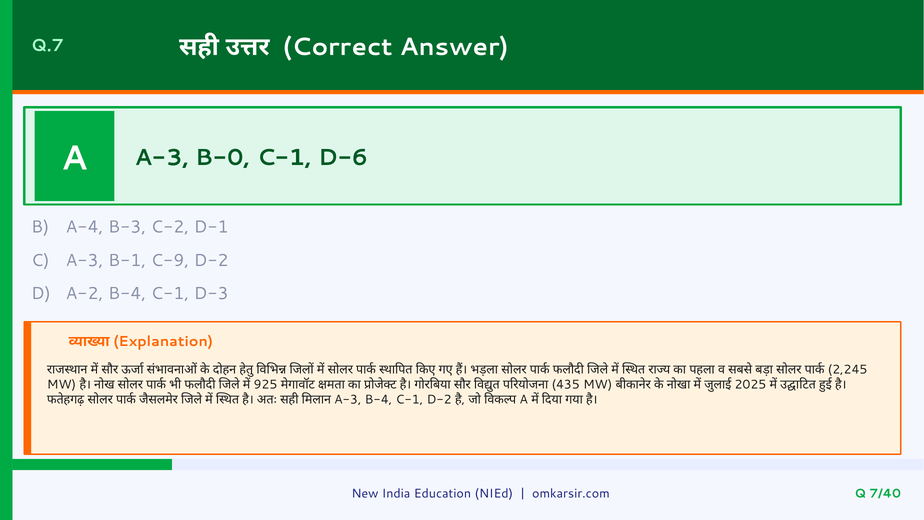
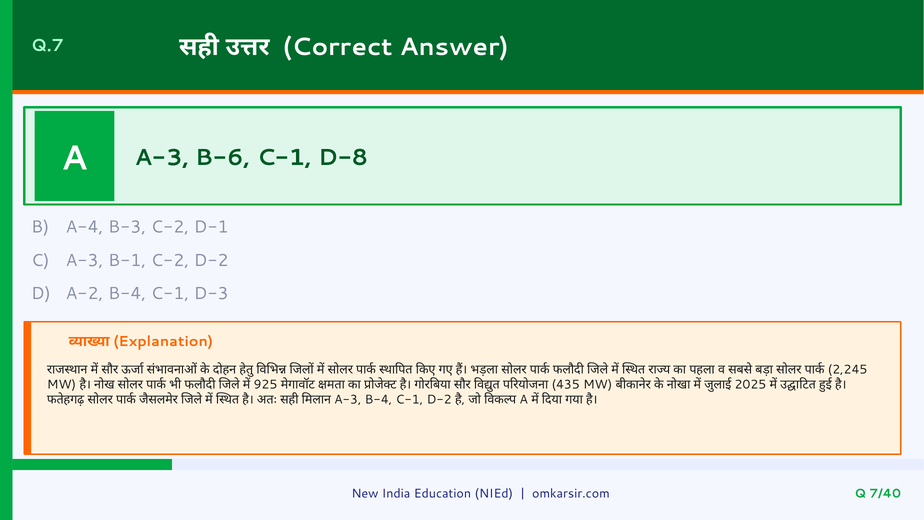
B-0: B-0 -> B-6
D-6: D-6 -> D-8
B-1 C-9: C-9 -> C-2
